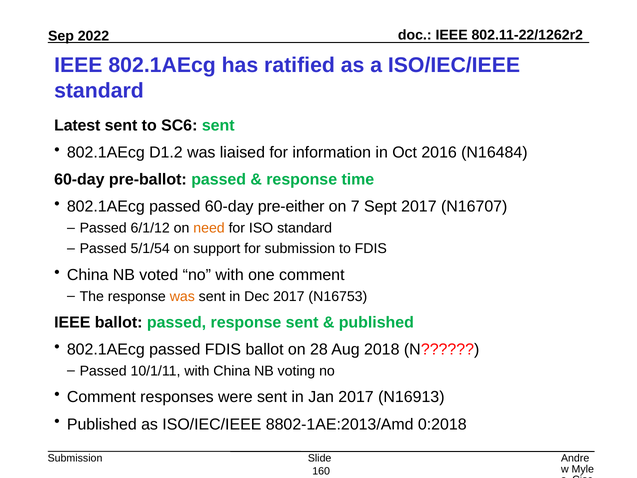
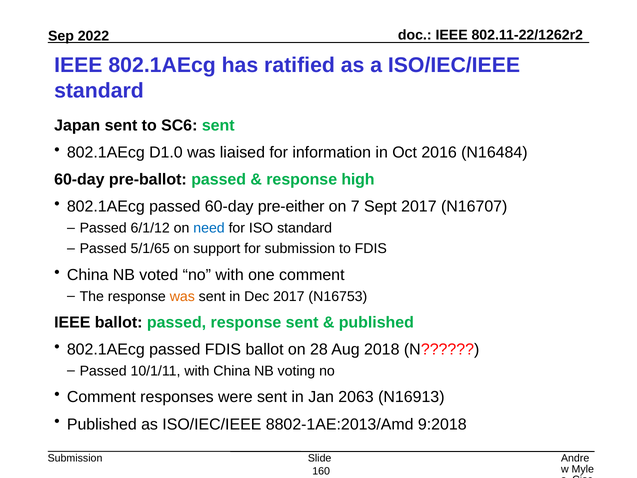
Latest: Latest -> Japan
D1.2: D1.2 -> D1.0
time: time -> high
need colour: orange -> blue
5/1/54: 5/1/54 -> 5/1/65
Jan 2017: 2017 -> 2063
0:2018: 0:2018 -> 9:2018
